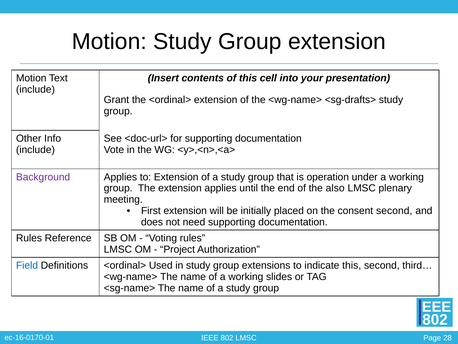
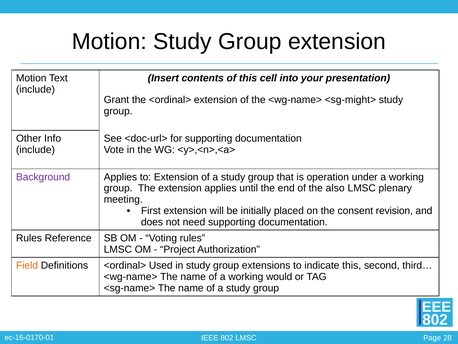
<sg-drafts>: <sg-drafts> -> <sg-might>
consent second: second -> revision
Field colour: blue -> orange
slides: slides -> would
